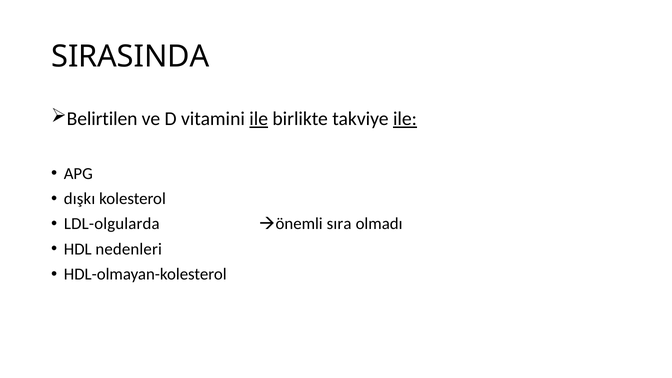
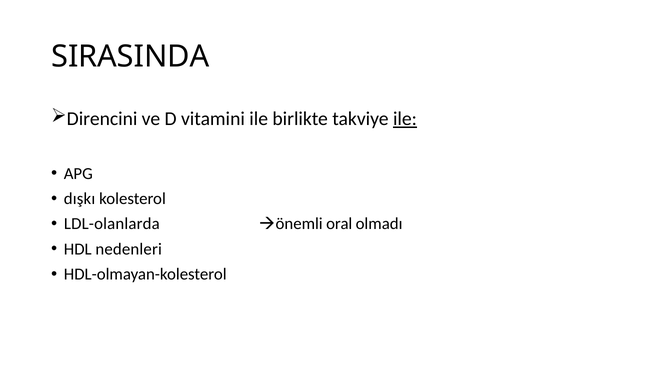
Belirtilen: Belirtilen -> Direncini
ile at (259, 119) underline: present -> none
LDL-olgularda: LDL-olgularda -> LDL-olanlarda
sıra: sıra -> oral
